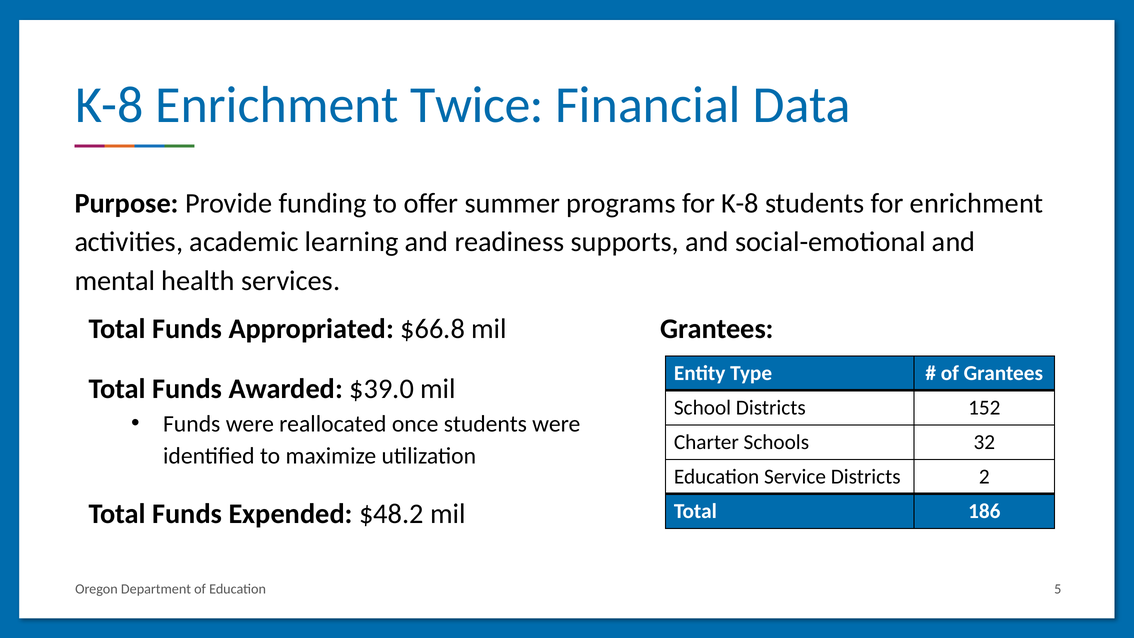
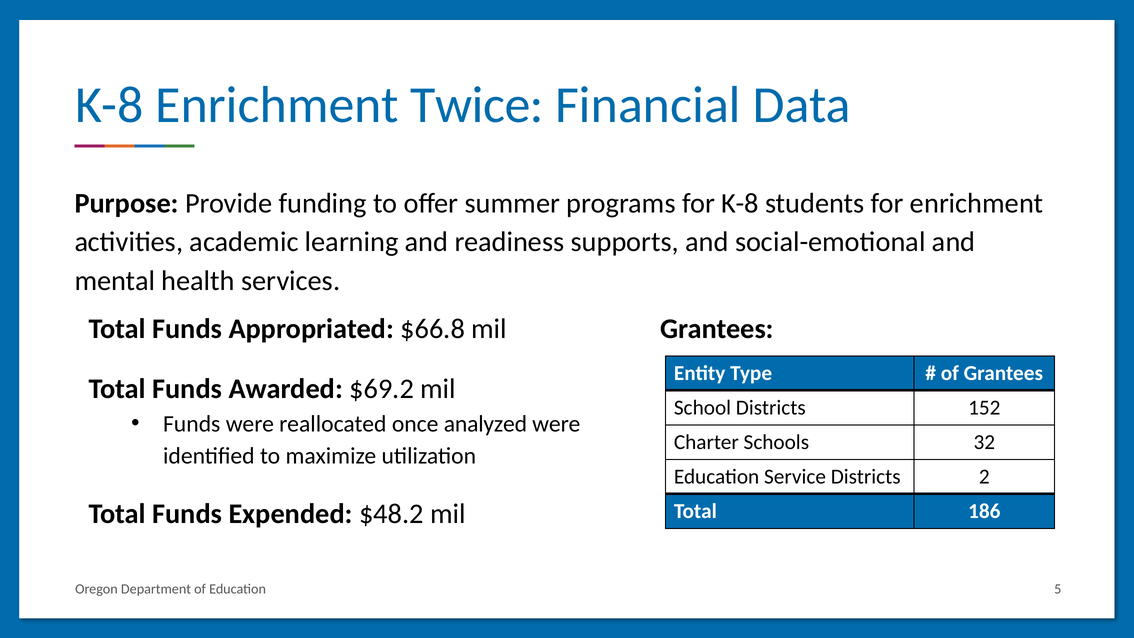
$39.0: $39.0 -> $69.2
once students: students -> analyzed
